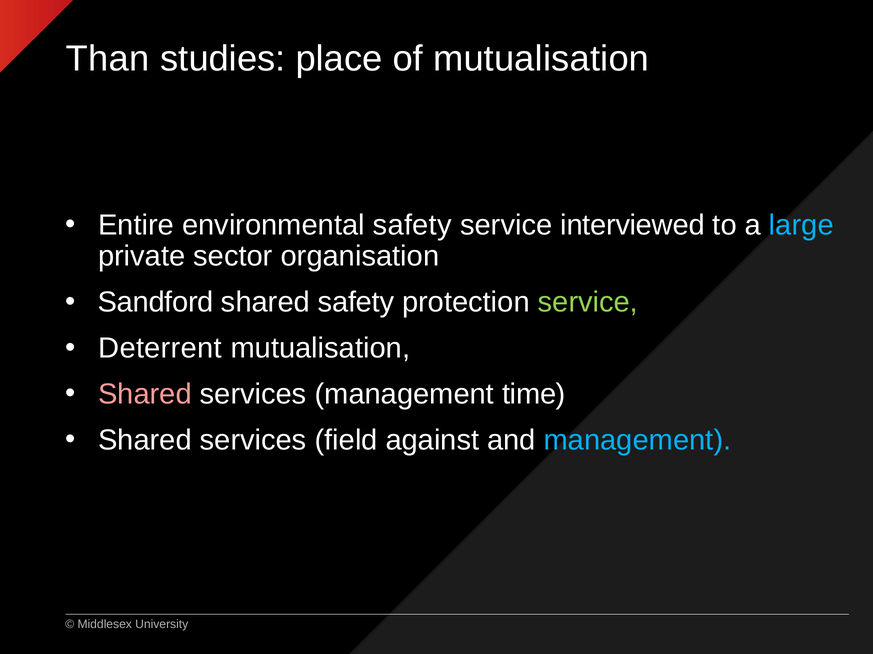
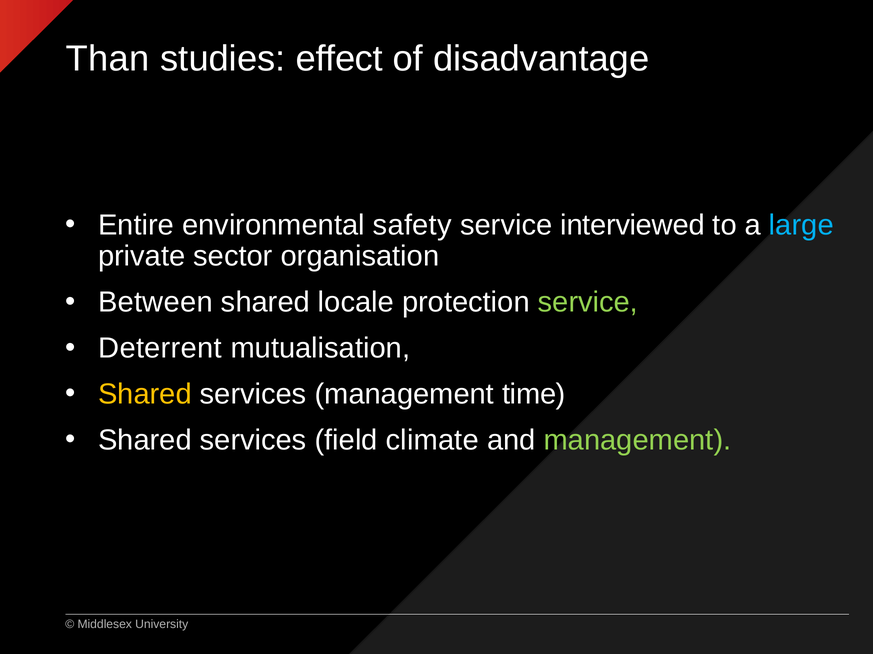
place: place -> effect
of mutualisation: mutualisation -> disadvantage
Sandford: Sandford -> Between
shared safety: safety -> locale
Shared at (145, 395) colour: pink -> yellow
against: against -> climate
management at (637, 440) colour: light blue -> light green
